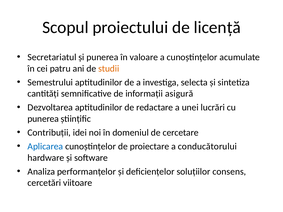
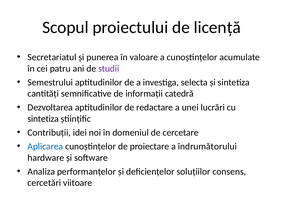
studii colour: orange -> purple
asigură: asigură -> catedră
punerea at (43, 119): punerea -> sintetiza
conducătorului: conducătorului -> îndrumătorului
